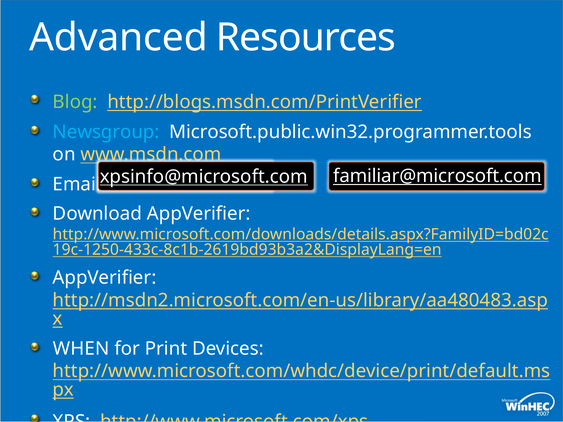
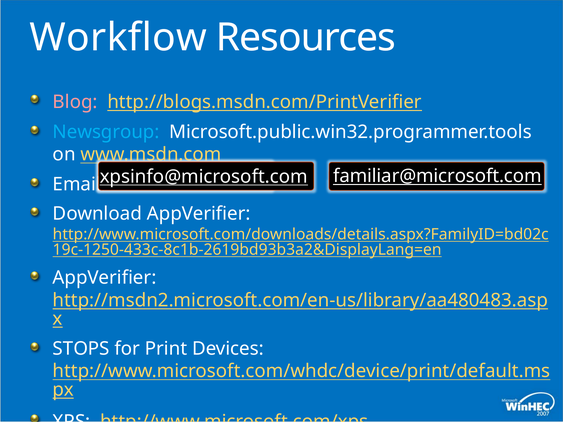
Advanced: Advanced -> Workflow
Blog colour: light green -> pink
WHEN: WHEN -> STOPS
